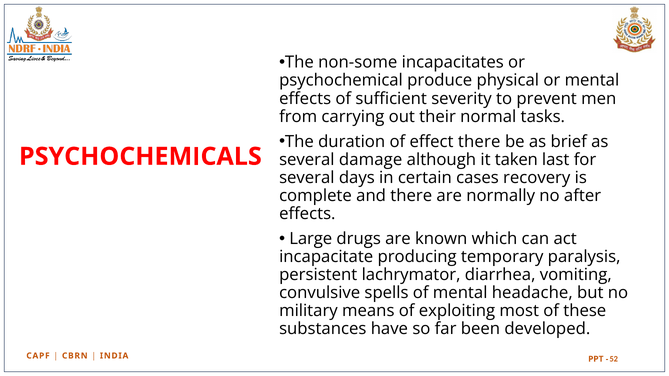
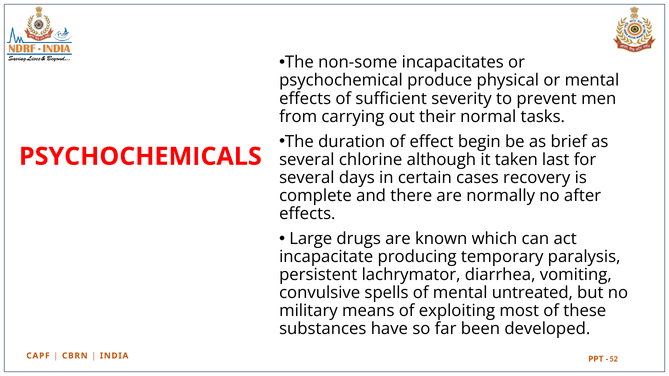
effect there: there -> begin
damage: damage -> chlorine
headache: headache -> untreated
